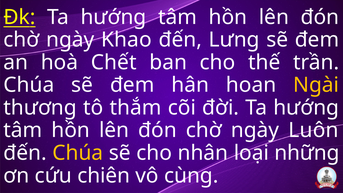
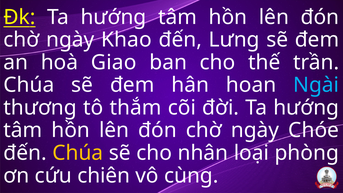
Chết: Chết -> Giao
Ngài colour: yellow -> light blue
Luôn: Luôn -> Chóe
những: những -> phòng
